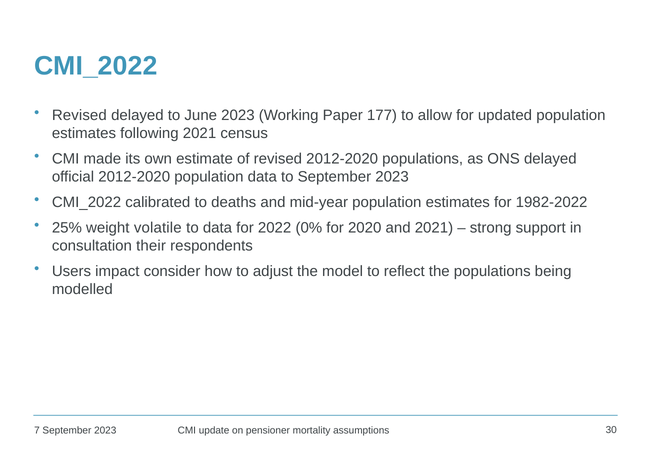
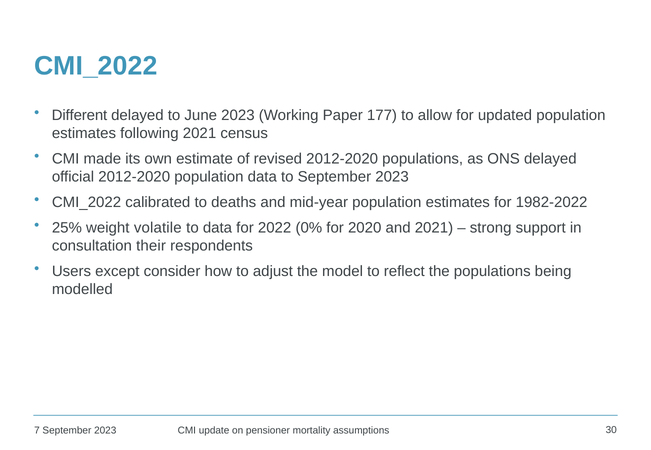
Revised at (79, 115): Revised -> Different
impact: impact -> except
